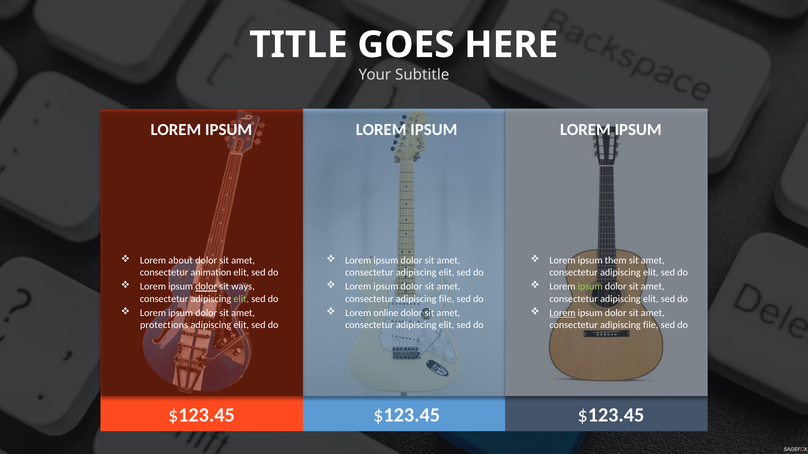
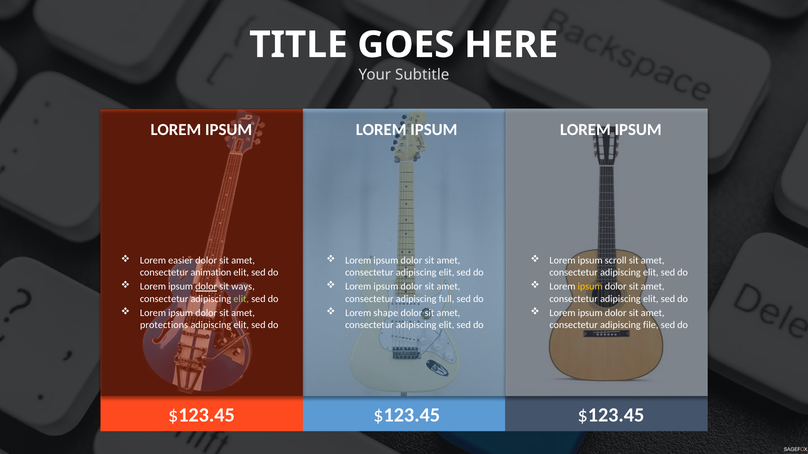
about: about -> easier
them: them -> scroll
ipsum at (590, 287) colour: light green -> yellow
file at (447, 299): file -> full
online: online -> shape
Lorem at (562, 313) underline: present -> none
